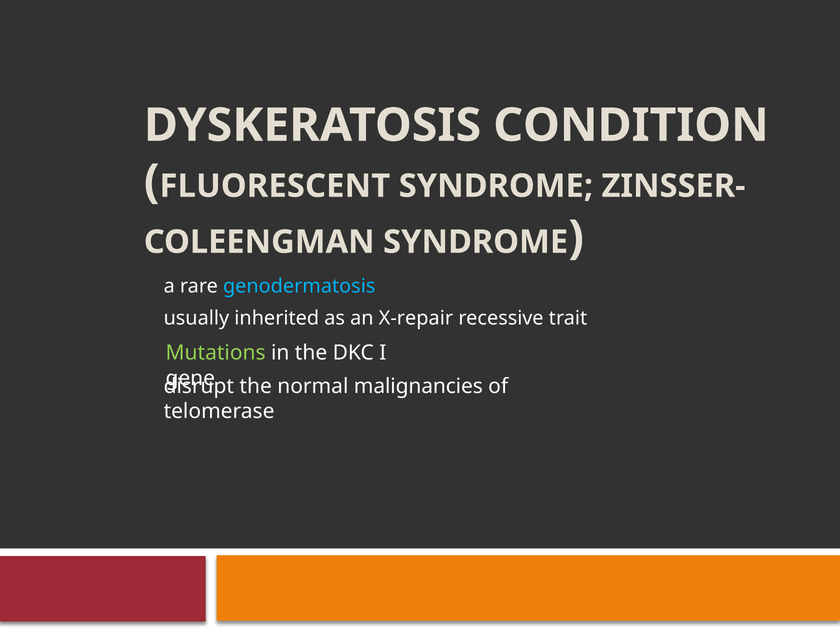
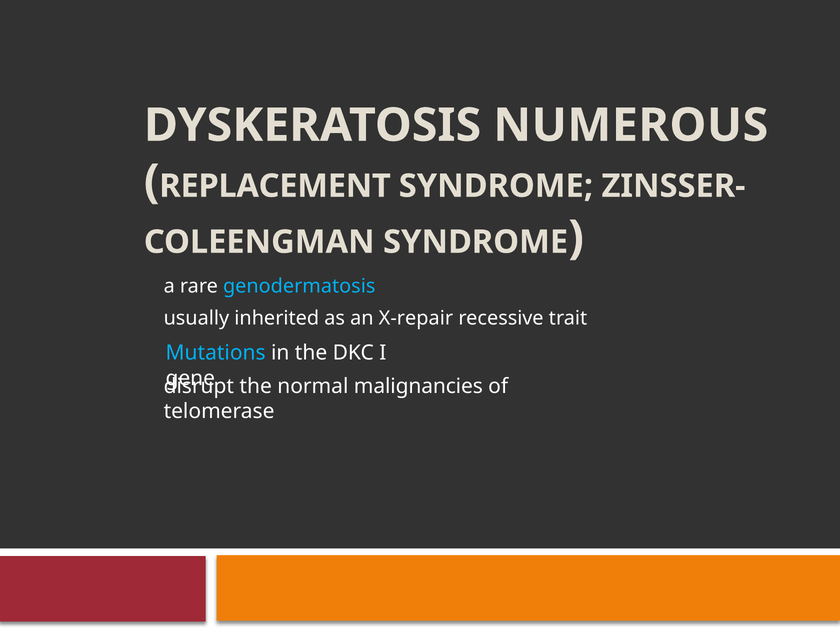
CONDITION: CONDITION -> NUMEROUS
FLUORESCENT: FLUORESCENT -> REPLACEMENT
Mutations colour: light green -> light blue
